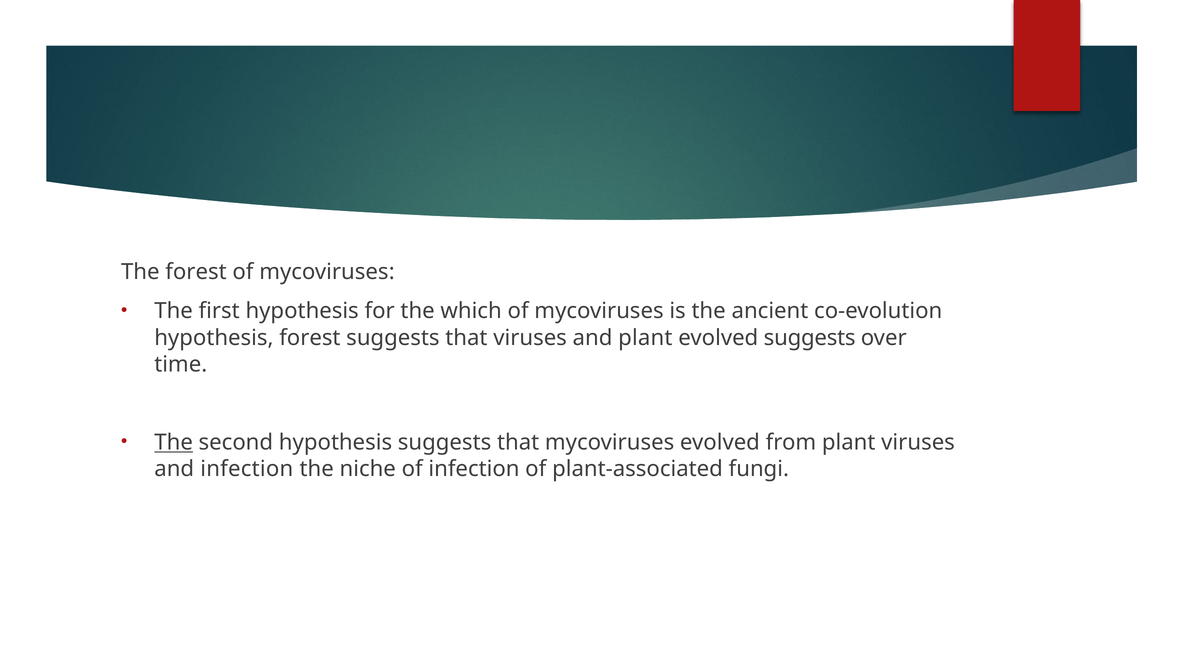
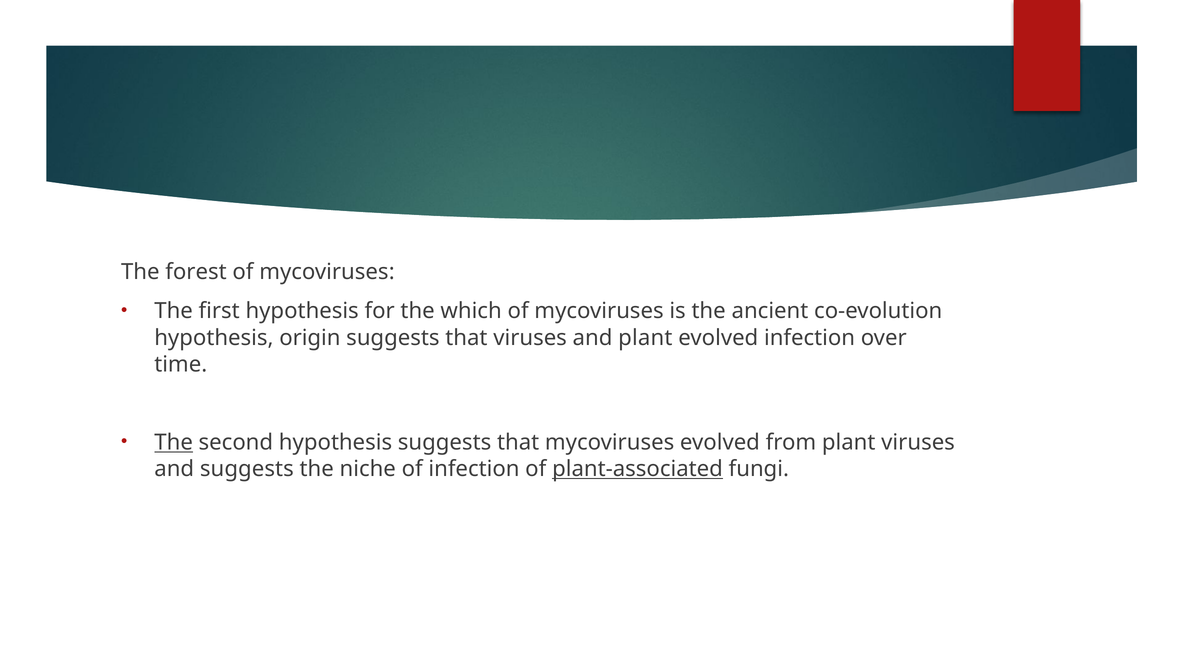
hypothesis forest: forest -> origin
evolved suggests: suggests -> infection
and infection: infection -> suggests
plant-associated underline: none -> present
